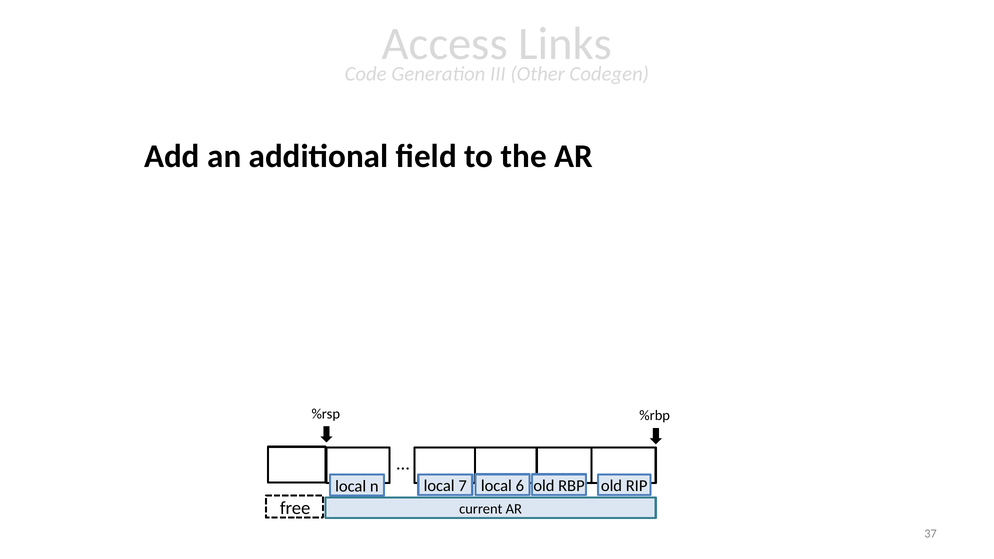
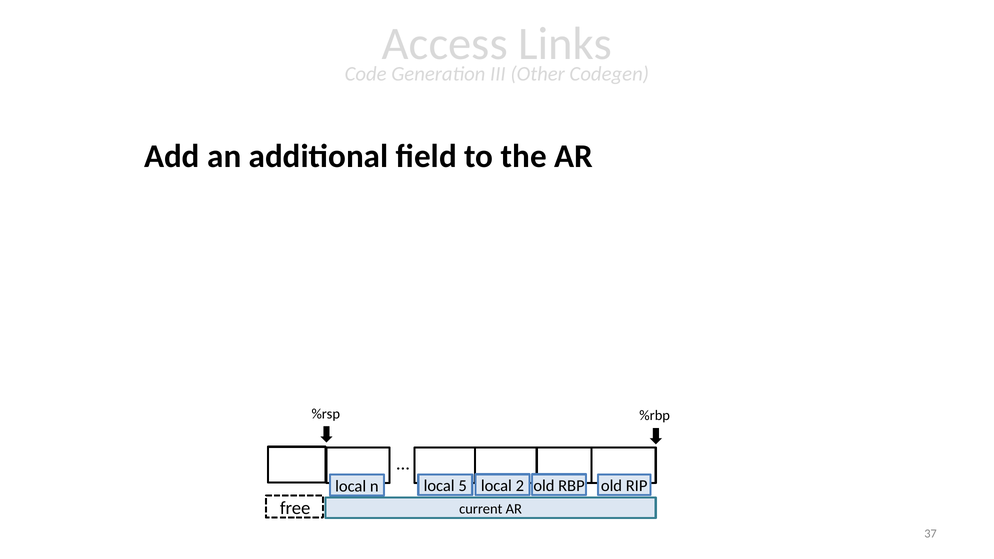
6: 6 -> 2
7: 7 -> 5
